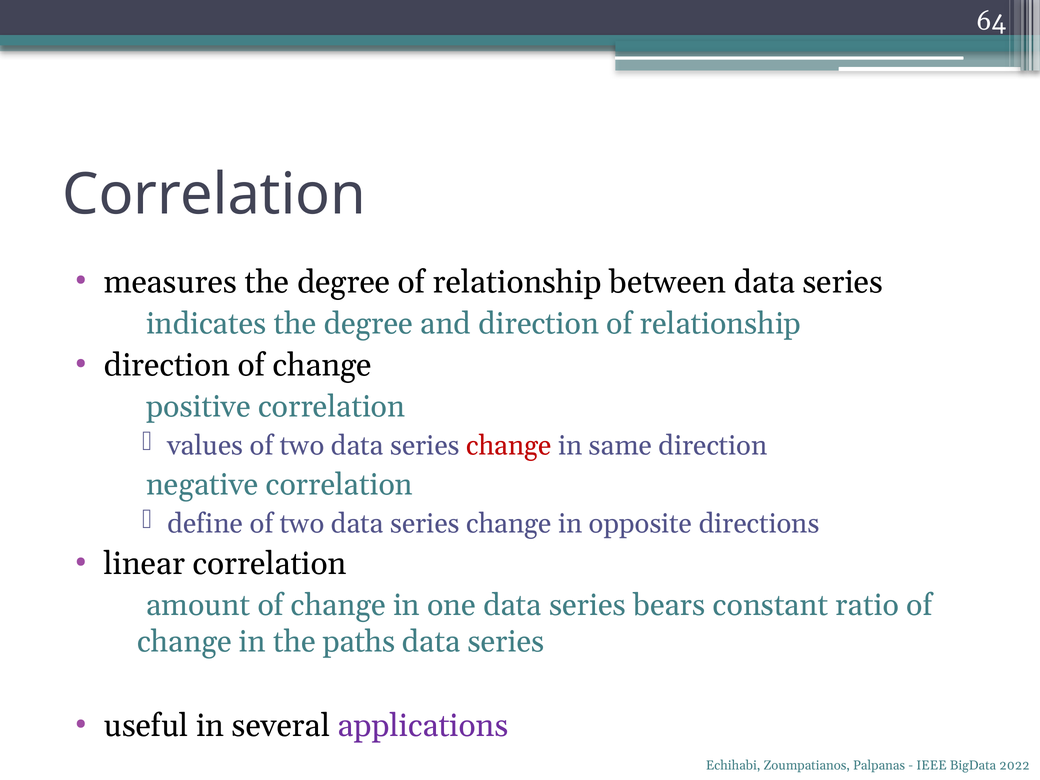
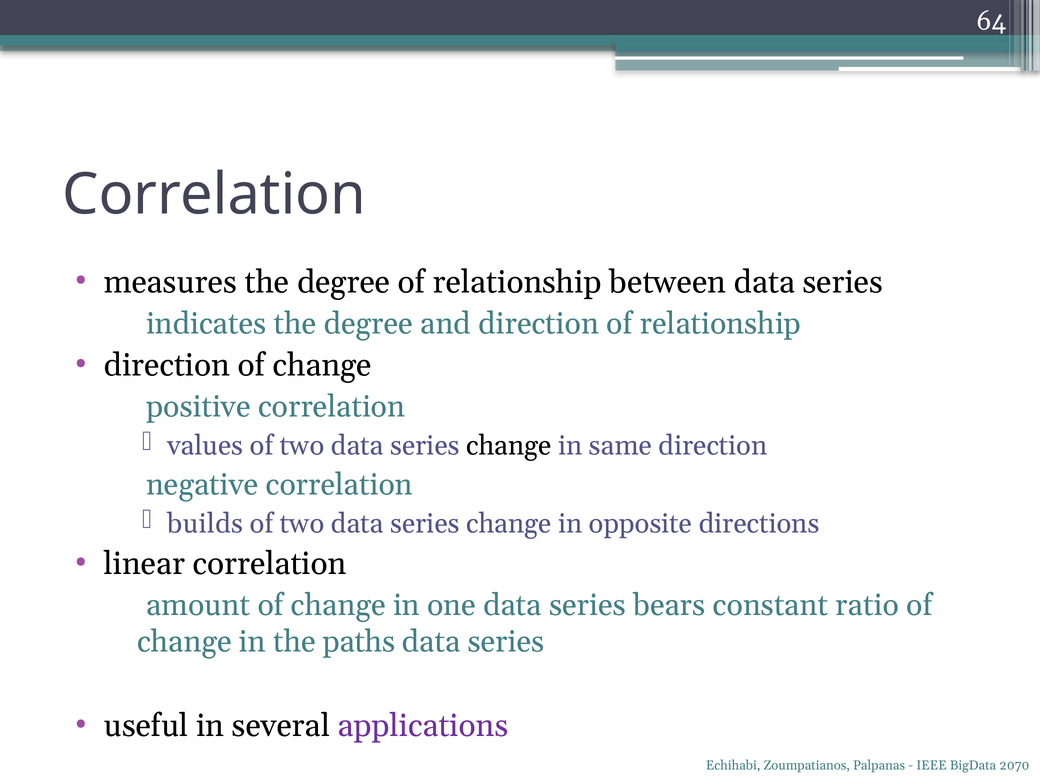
change at (509, 446) colour: red -> black
define: define -> builds
2022: 2022 -> 2070
